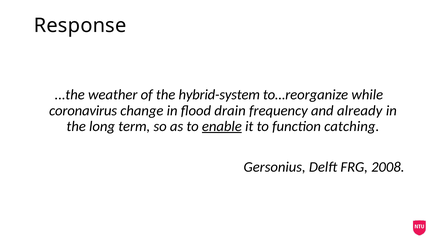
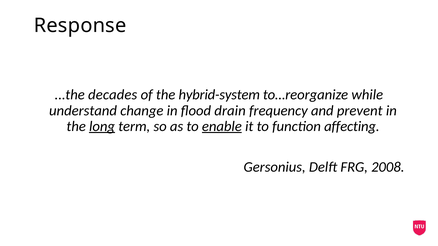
weather: weather -> decades
coronavirus: coronavirus -> understand
already: already -> prevent
long underline: none -> present
catching: catching -> affecting
